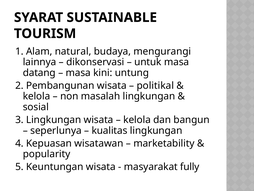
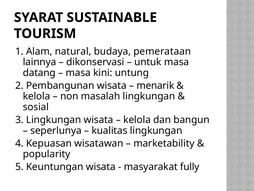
mengurangi: mengurangi -> pemerataan
politikal: politikal -> menarik
